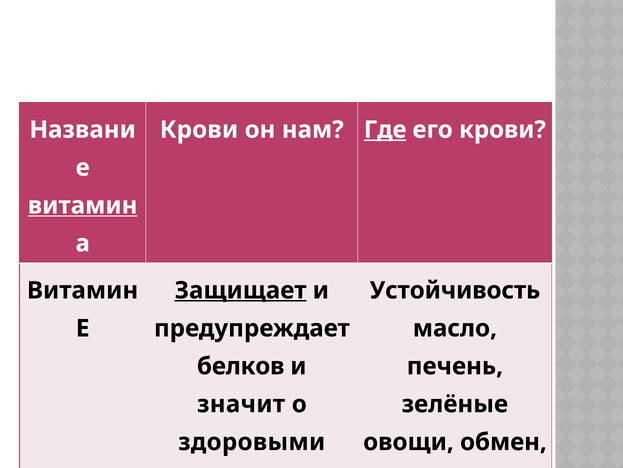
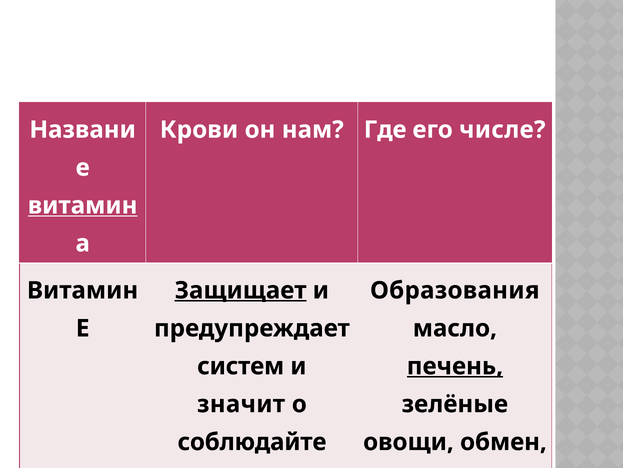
Где underline: present -> none
его крови: крови -> числе
Устойчивость: Устойчивость -> Образования
белков: белков -> систем
печень underline: none -> present
здоровыми: здоровыми -> соблюдайте
